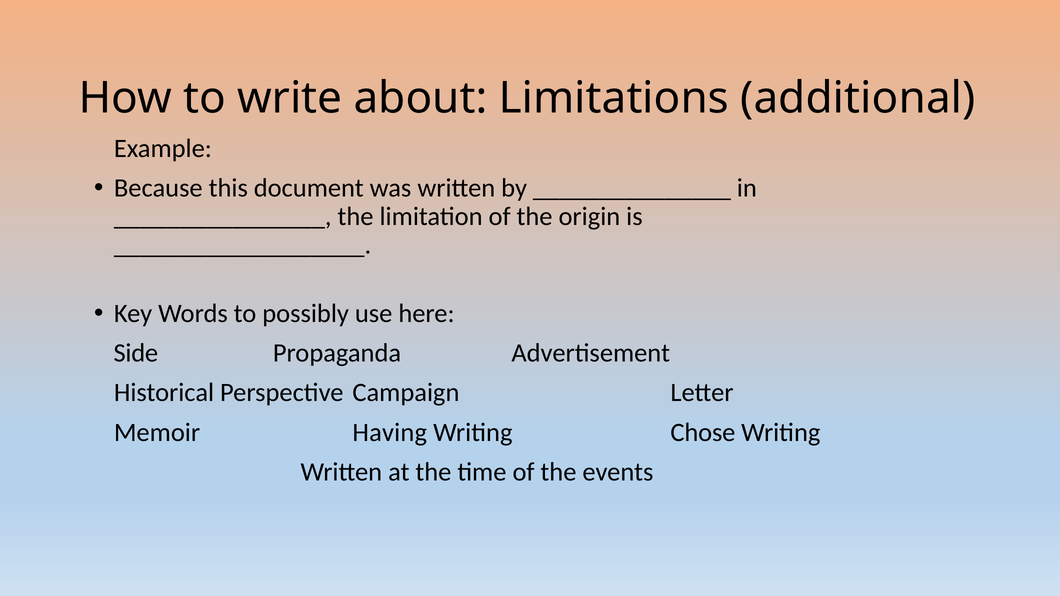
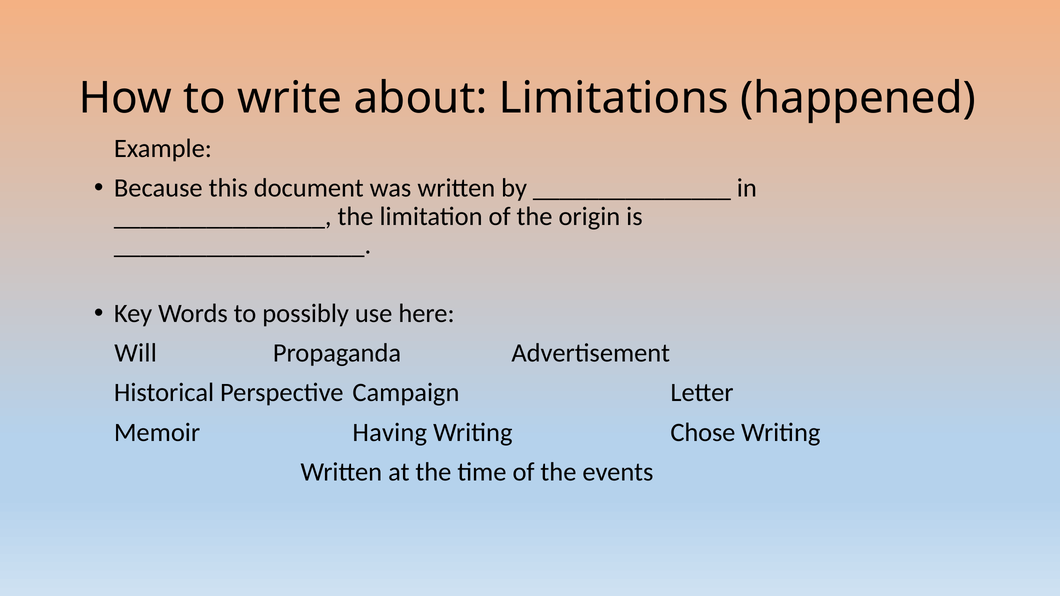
additional: additional -> happened
Side: Side -> Will
